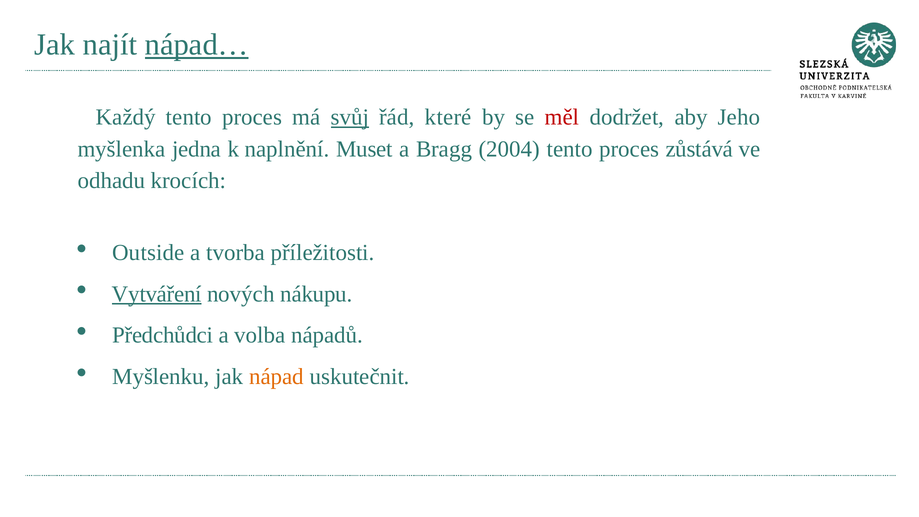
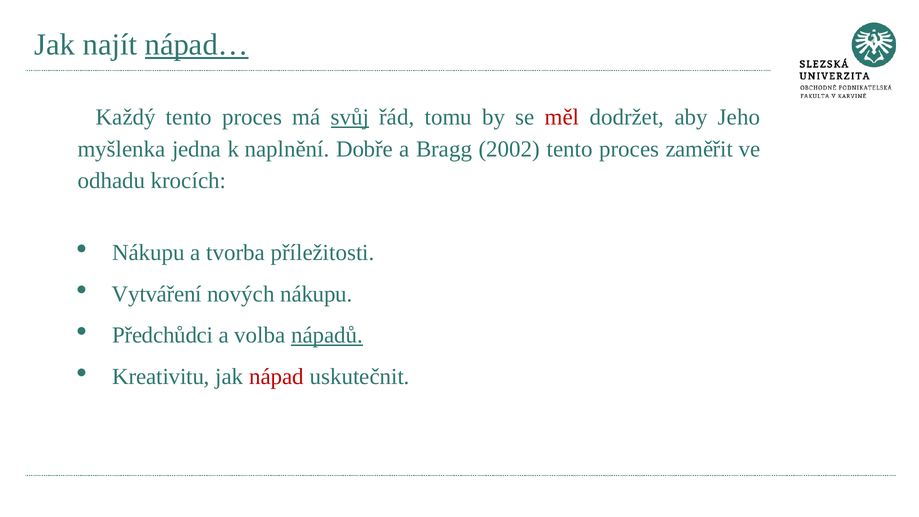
které: které -> tomu
Muset: Muset -> Dobře
2004: 2004 -> 2002
zůstává: zůstává -> zaměřit
Outside at (148, 253): Outside -> Nákupu
Vytváření underline: present -> none
nápadů underline: none -> present
Myšlenku: Myšlenku -> Kreativitu
nápad colour: orange -> red
